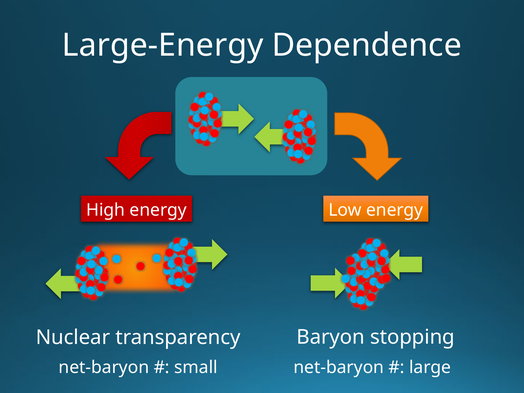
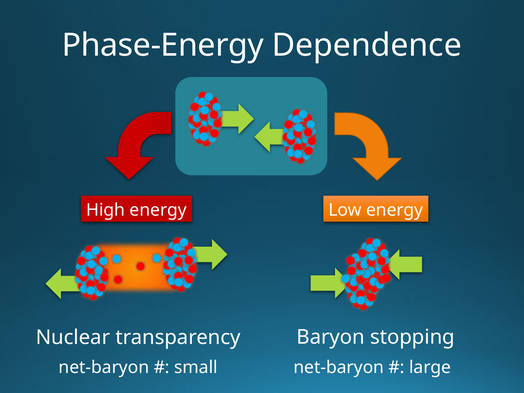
Large-Energy: Large-Energy -> Phase-Energy
